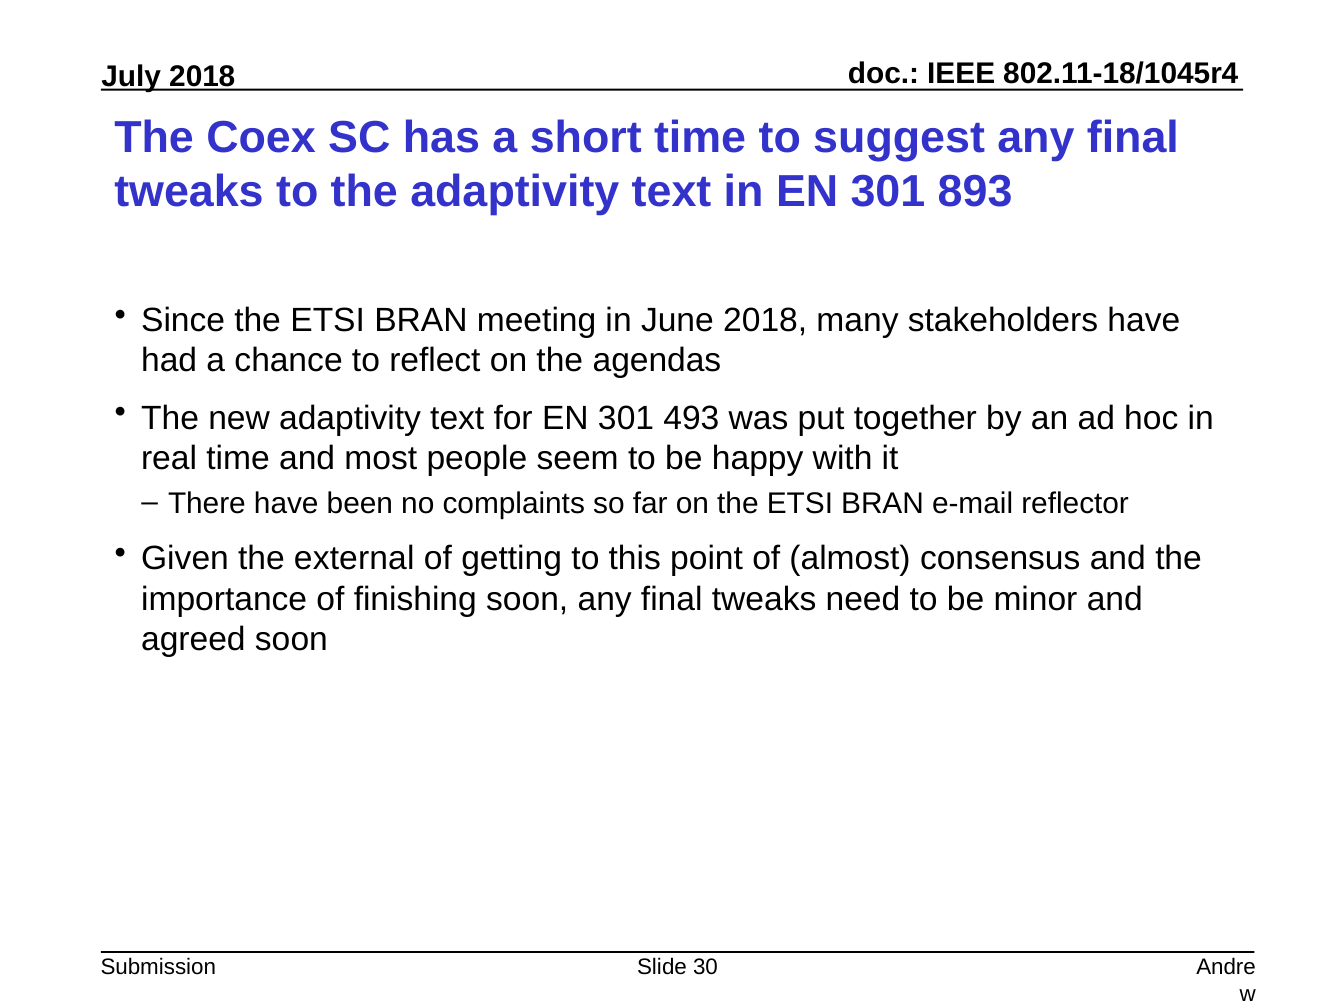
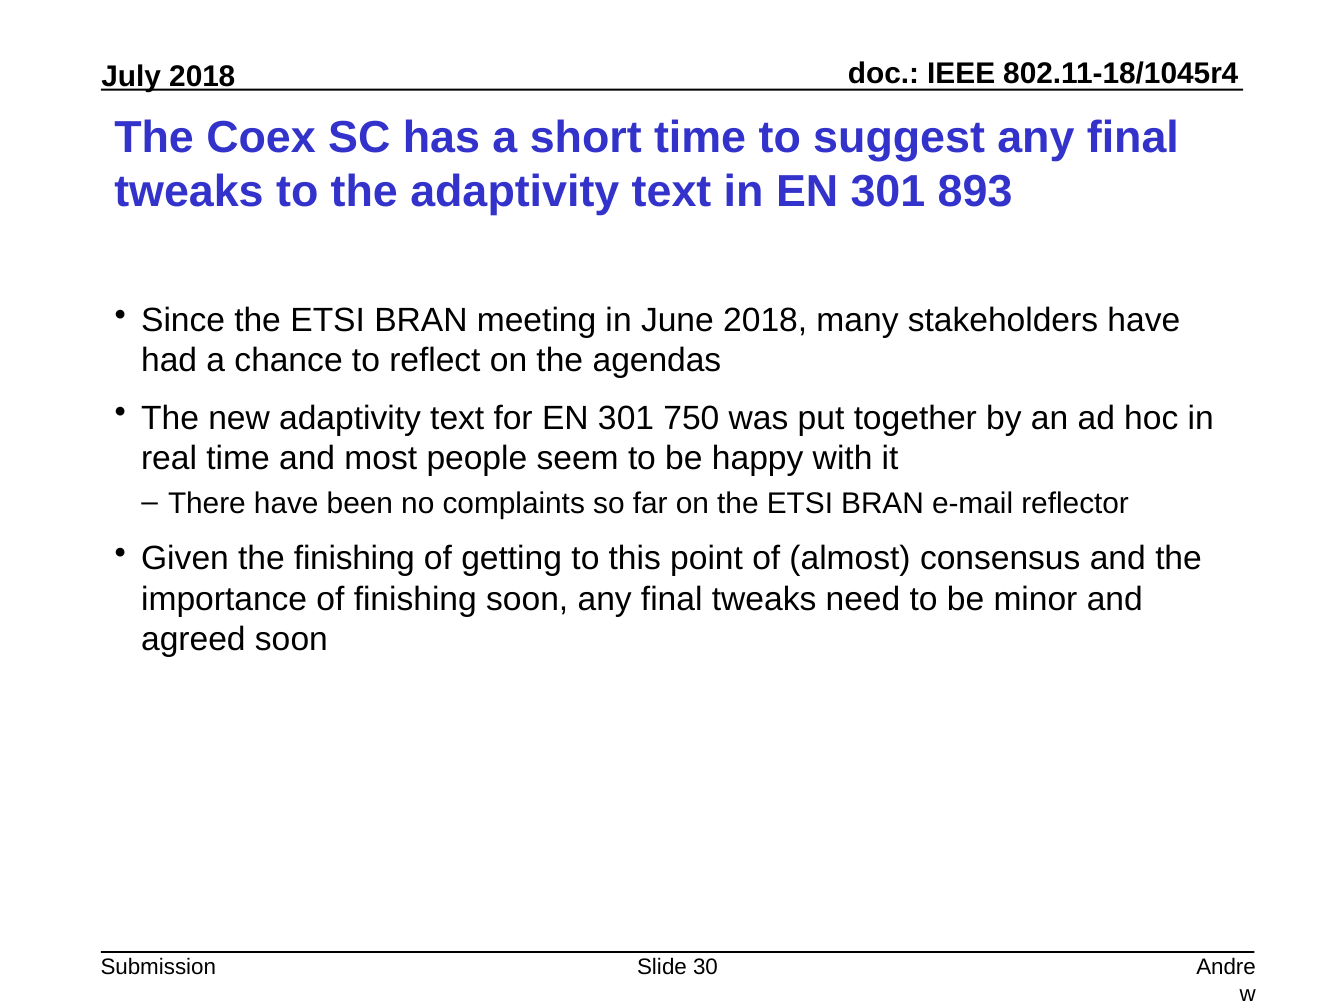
493: 493 -> 750
the external: external -> finishing
